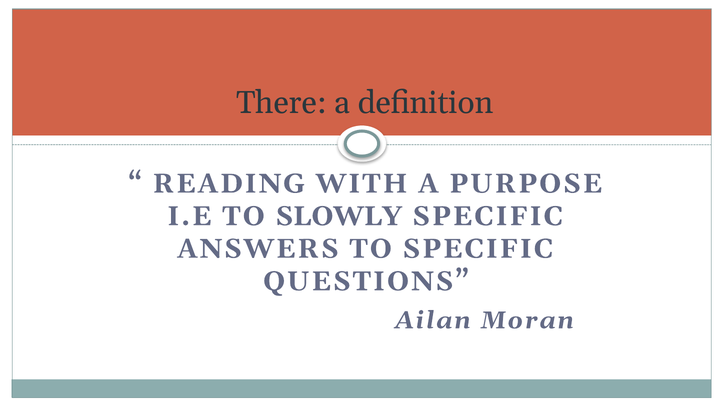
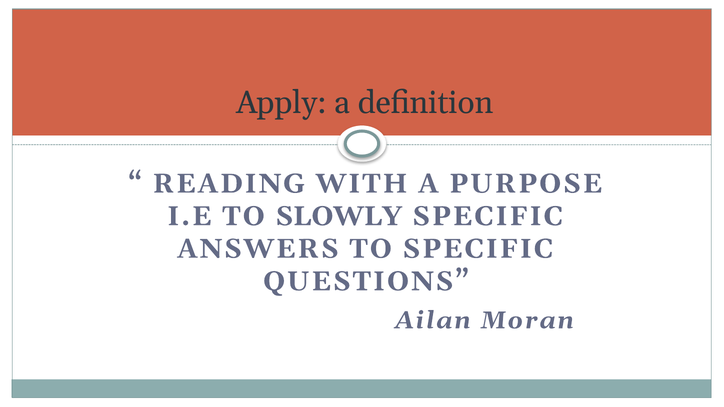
There: There -> Apply
